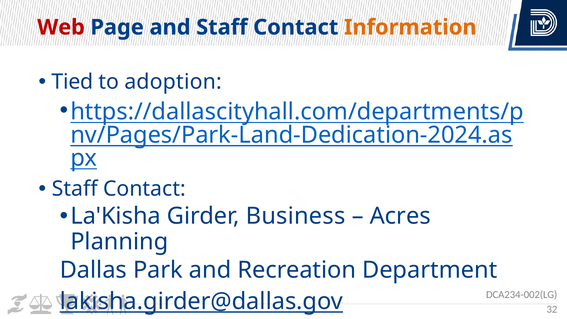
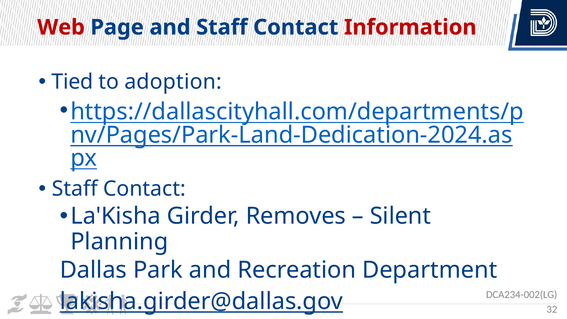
Information colour: orange -> red
Business: Business -> Removes
Acres: Acres -> Silent
